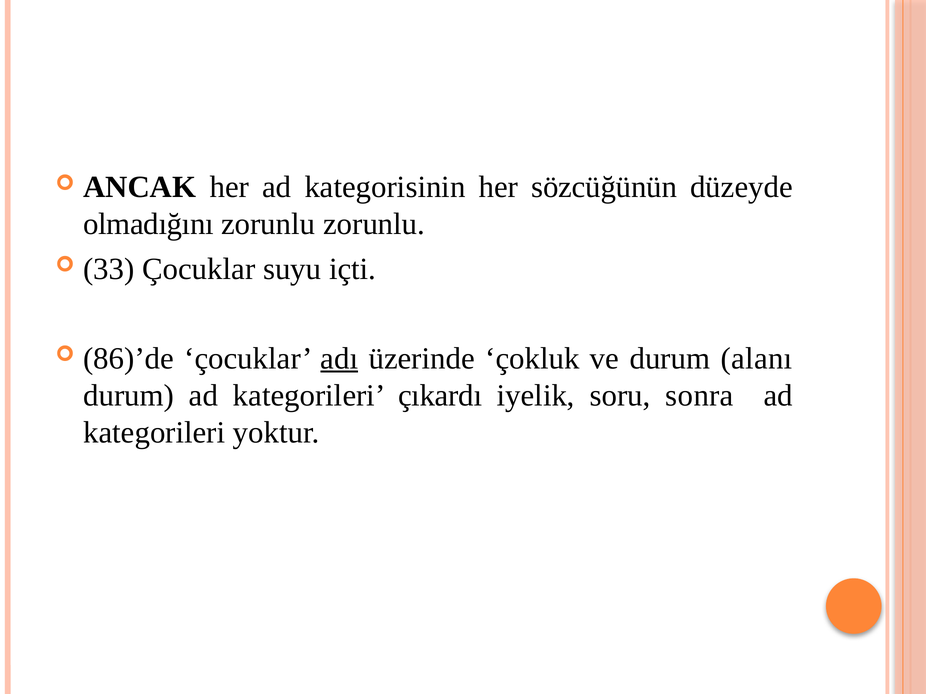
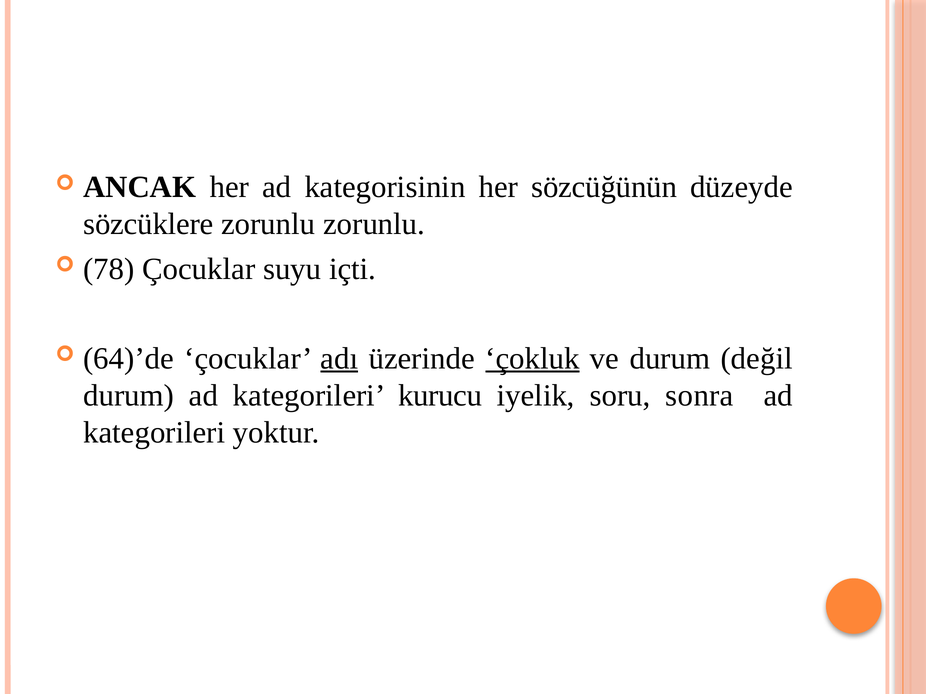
olmadığını: olmadığını -> sözcüklere
33: 33 -> 78
86)’de: 86)’de -> 64)’de
çokluk underline: none -> present
alanı: alanı -> değil
çıkardı: çıkardı -> kurucu
